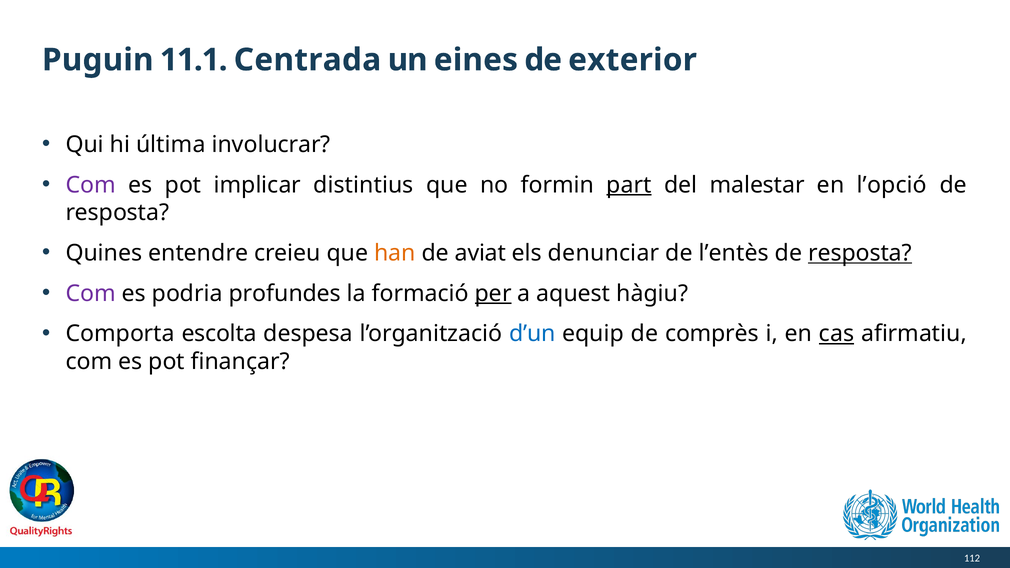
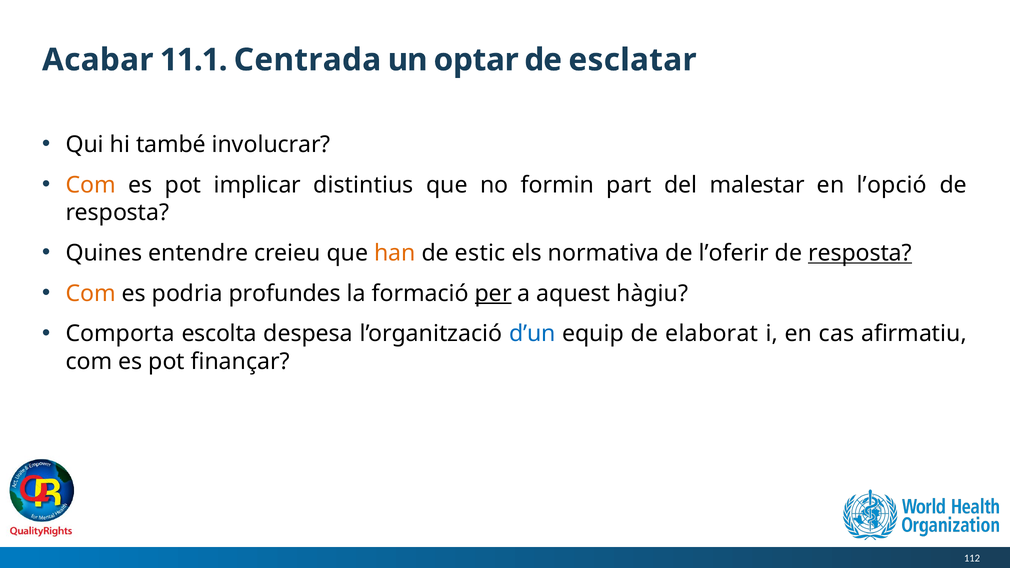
Puguin: Puguin -> Acabar
eines: eines -> optar
exterior: exterior -> esclatar
última: última -> també
Com at (91, 185) colour: purple -> orange
part underline: present -> none
aviat: aviat -> estic
denunciar: denunciar -> normativa
l’entès: l’entès -> l’oferir
Com at (91, 293) colour: purple -> orange
comprès: comprès -> elaborat
cas underline: present -> none
